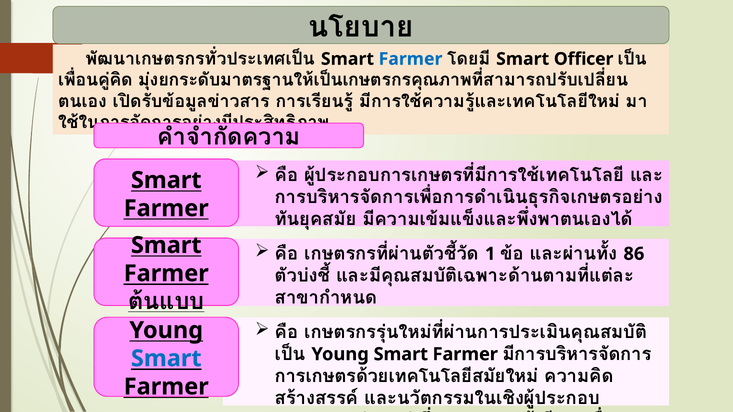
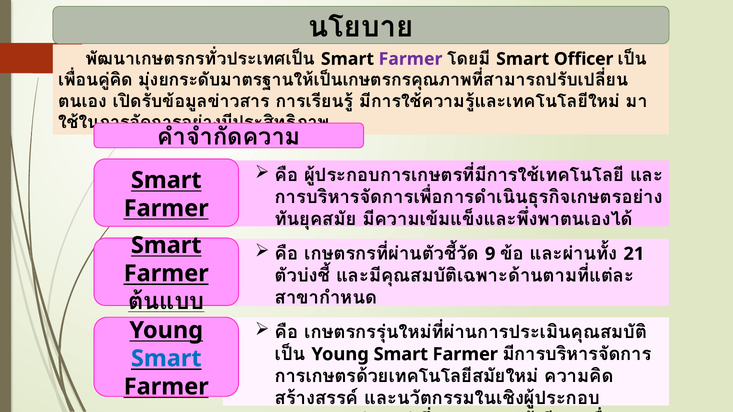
Farmer at (411, 59) colour: blue -> purple
1: 1 -> 9
86: 86 -> 21
